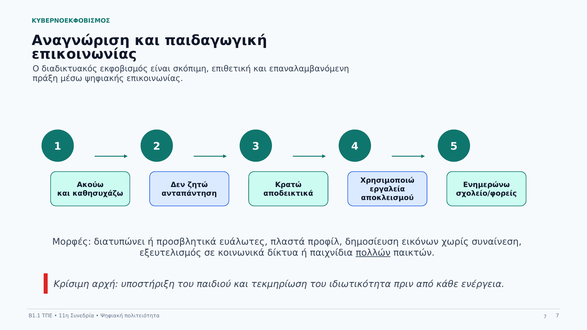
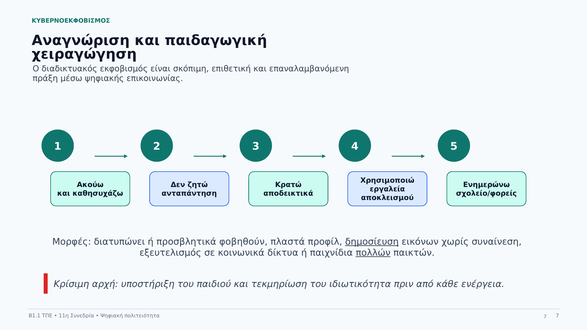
επικοινωνίας at (84, 54): επικοινωνίας -> χειραγώγηση
ευάλωτες: ευάλωτες -> φοβηθούν
δημοσίευση underline: none -> present
